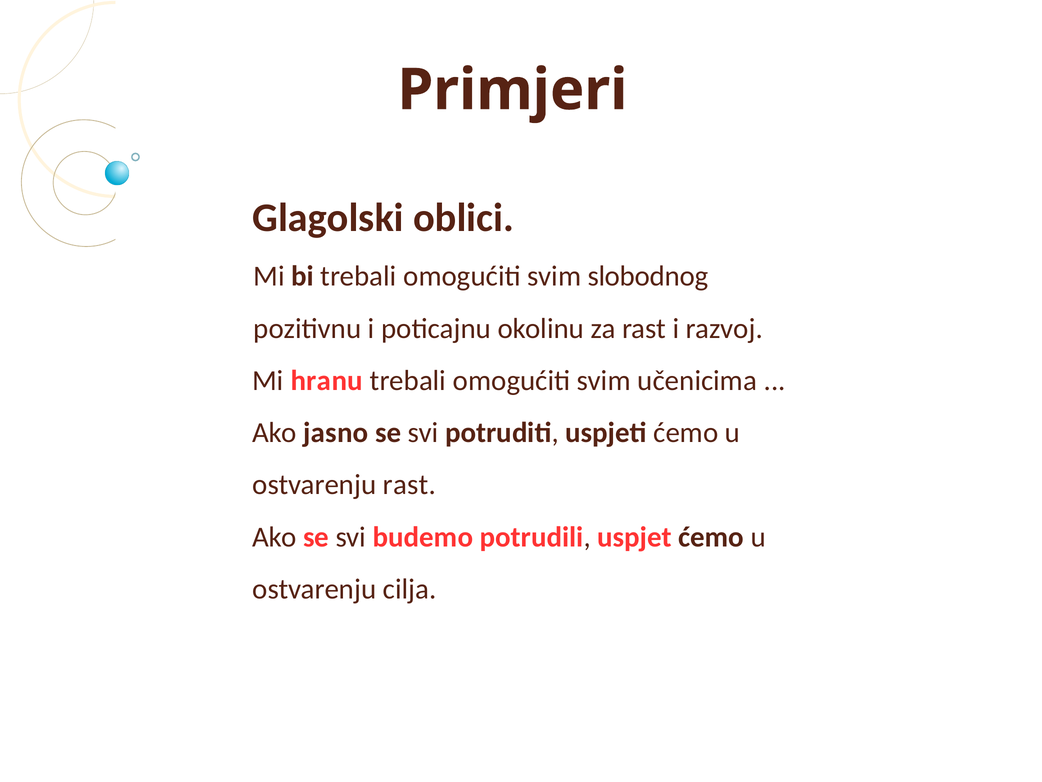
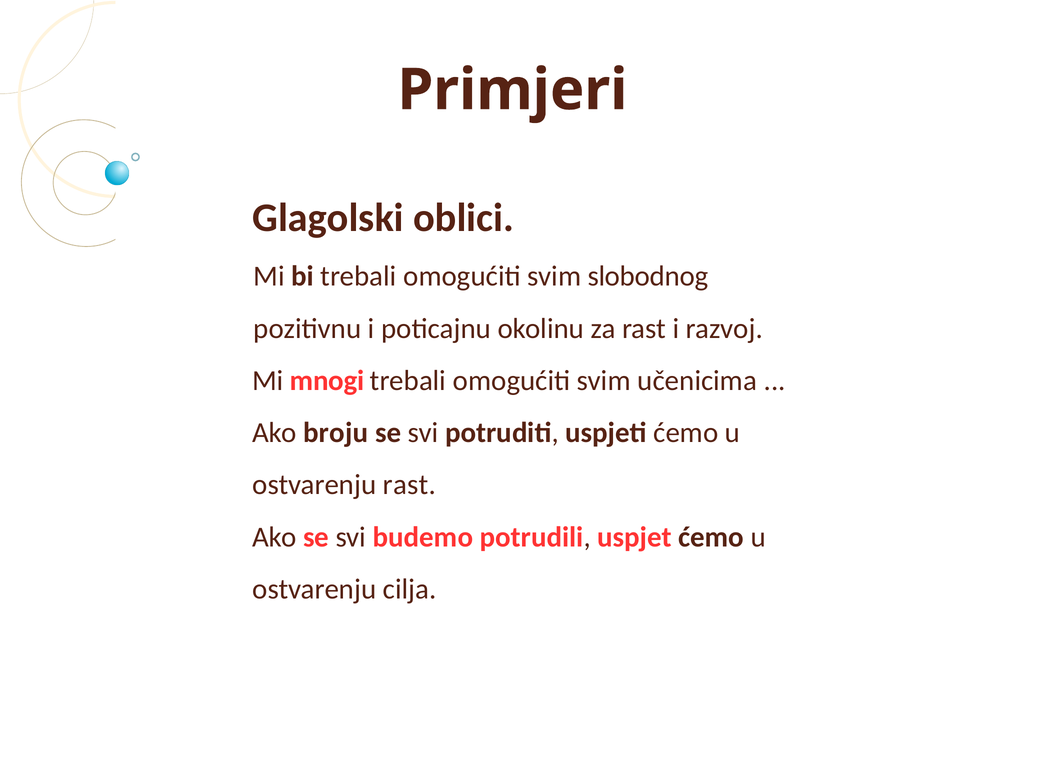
hranu: hranu -> mnogi
jasno: jasno -> broju
